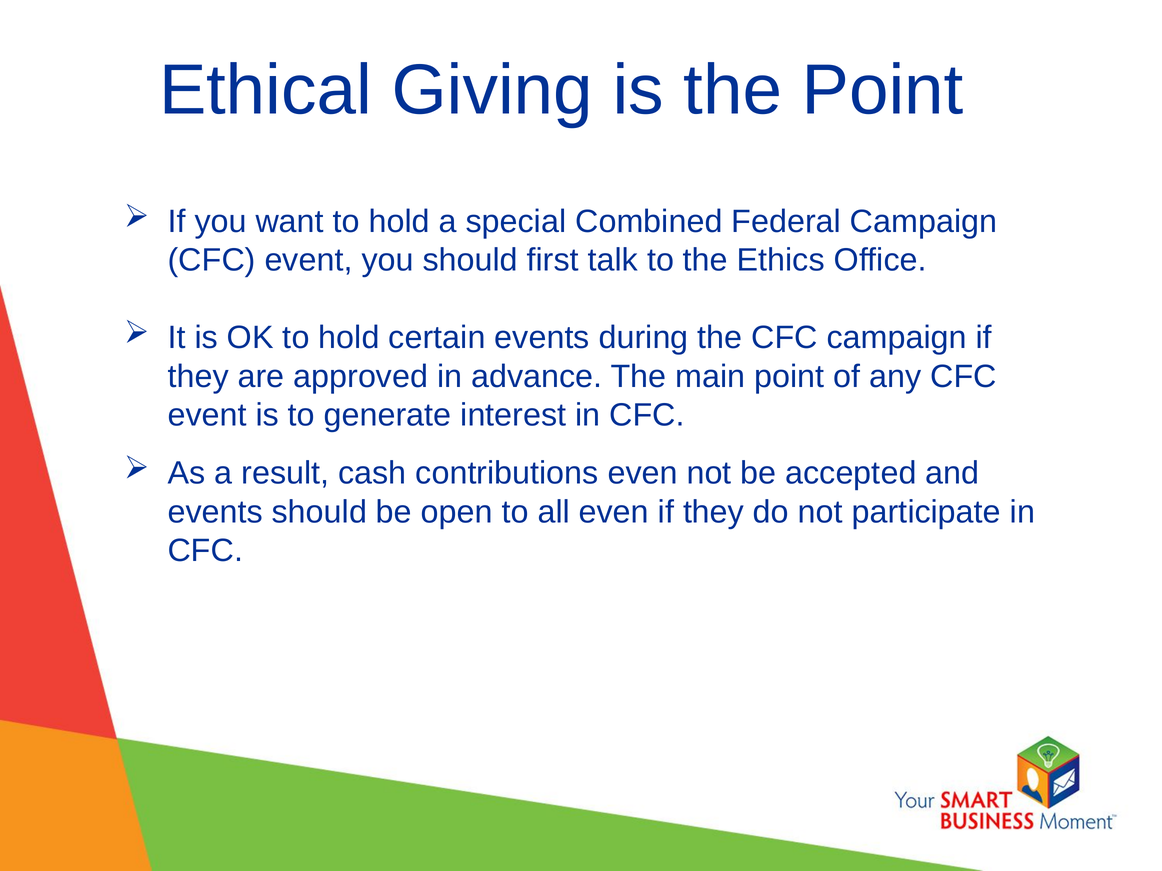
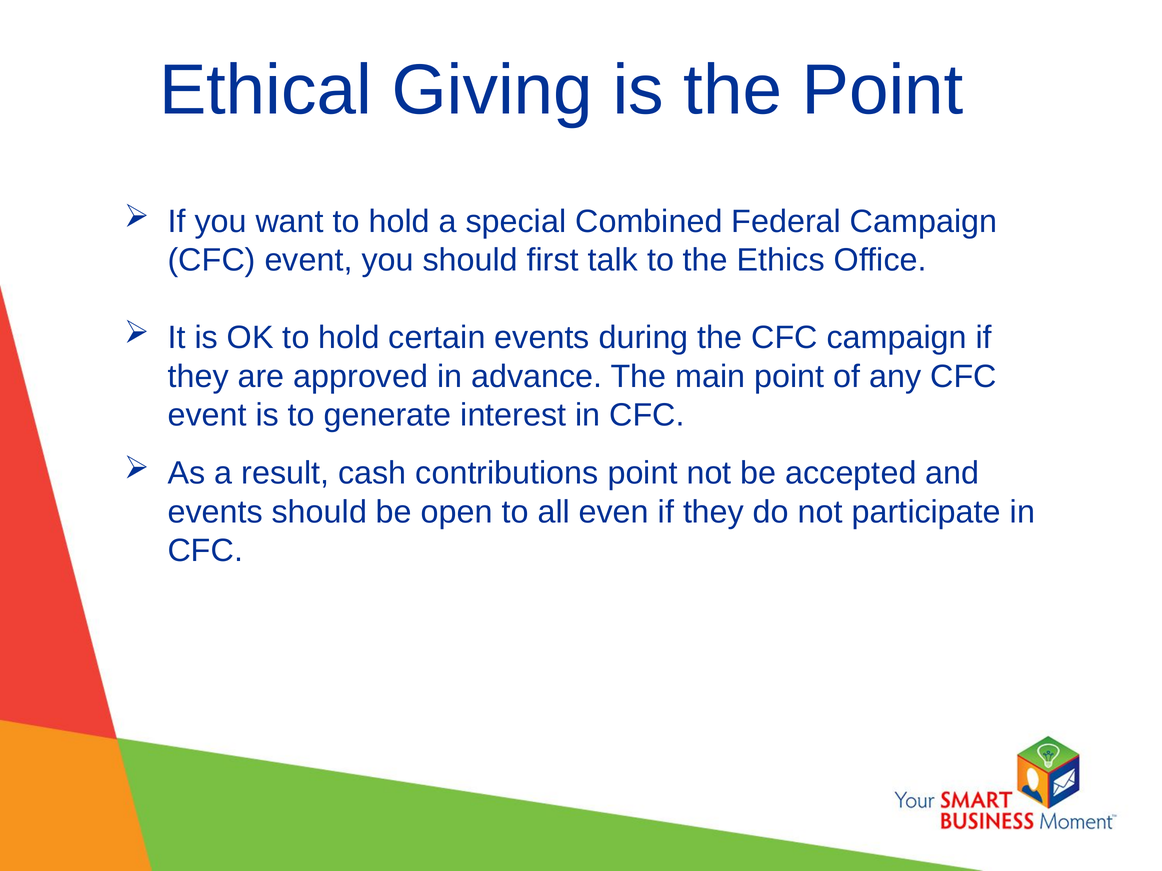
contributions even: even -> point
